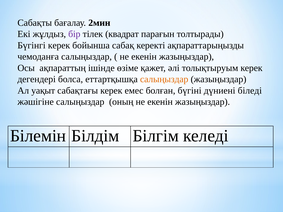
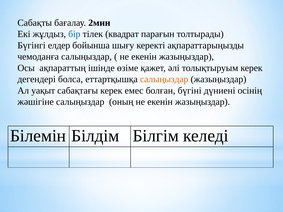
бір colour: purple -> blue
Бүгінгі керек: керек -> елдер
сабақ: сабақ -> шығу
біледі: біледі -> осінің
